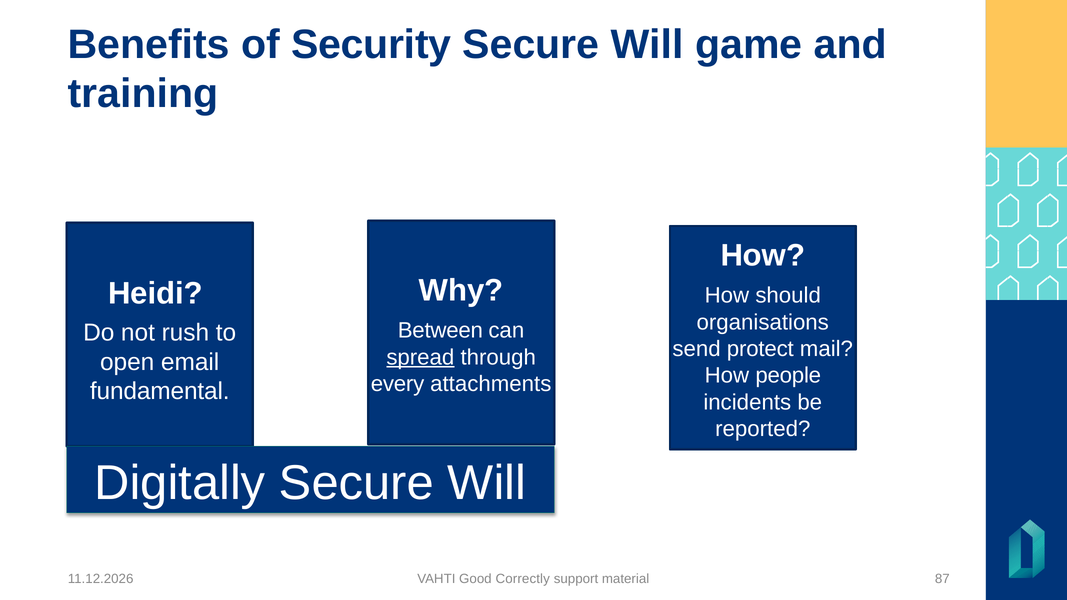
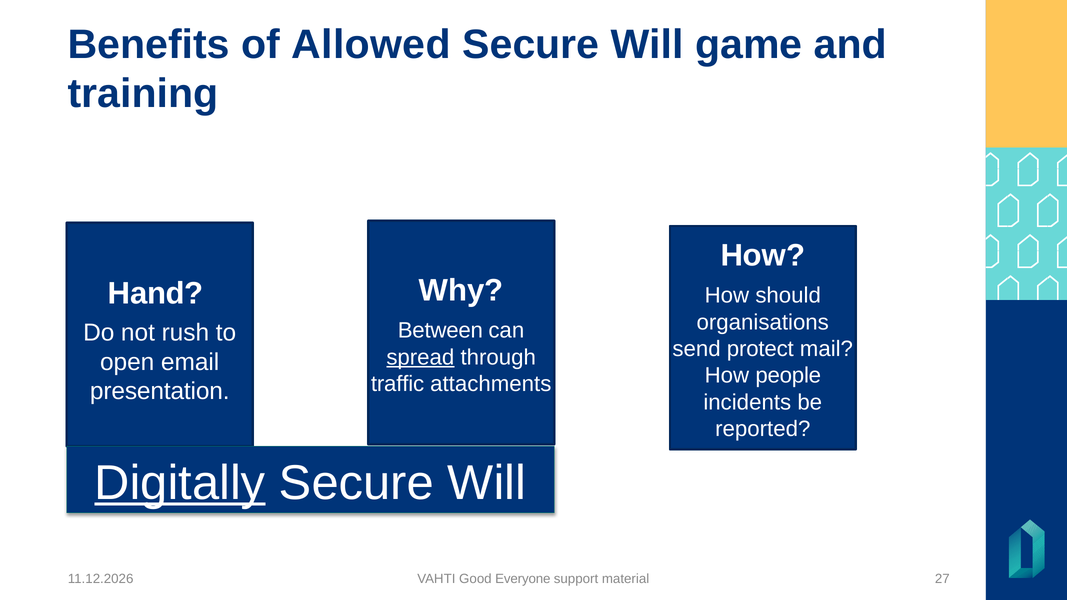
Security: Security -> Allowed
Heidi: Heidi -> Hand
every: every -> traffic
fundamental: fundamental -> presentation
Digitally underline: none -> present
Correctly: Correctly -> Everyone
87: 87 -> 27
